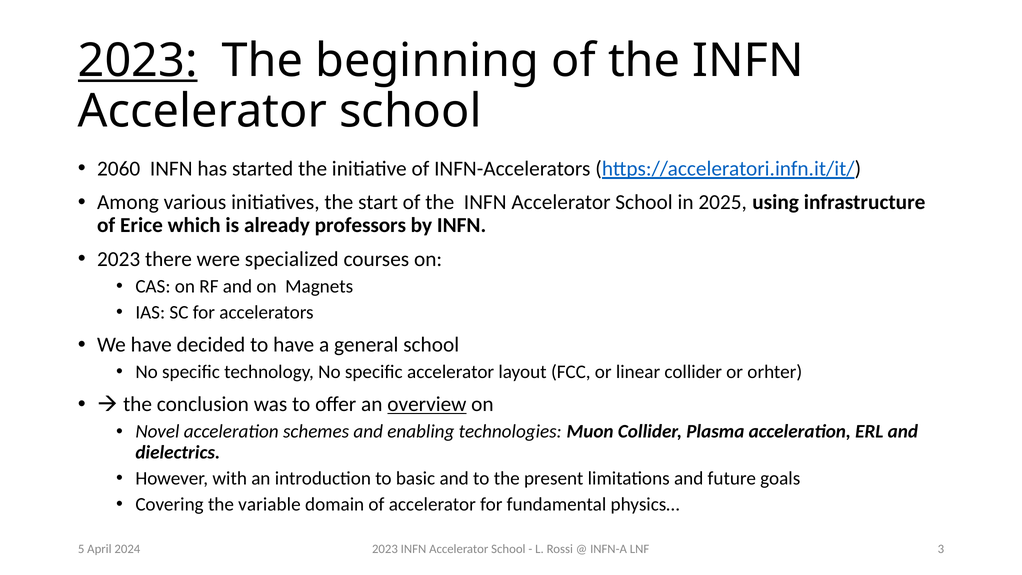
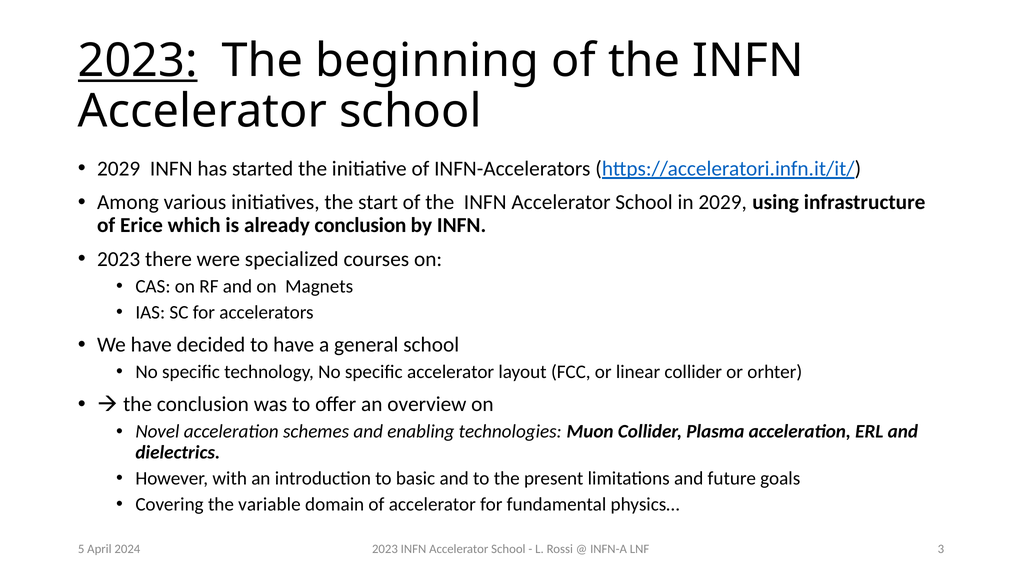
2060 at (119, 169): 2060 -> 2029
in 2025: 2025 -> 2029
already professors: professors -> conclusion
overview underline: present -> none
